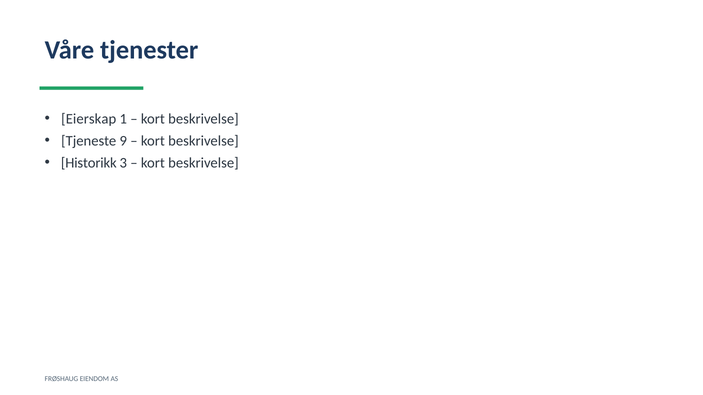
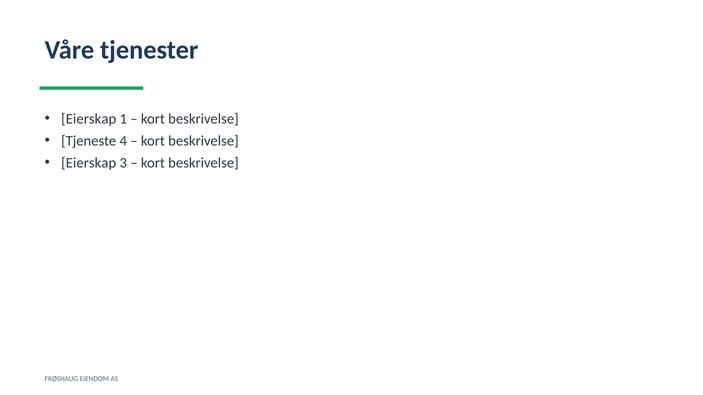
9: 9 -> 4
Historikk at (89, 163): Historikk -> Eierskap
